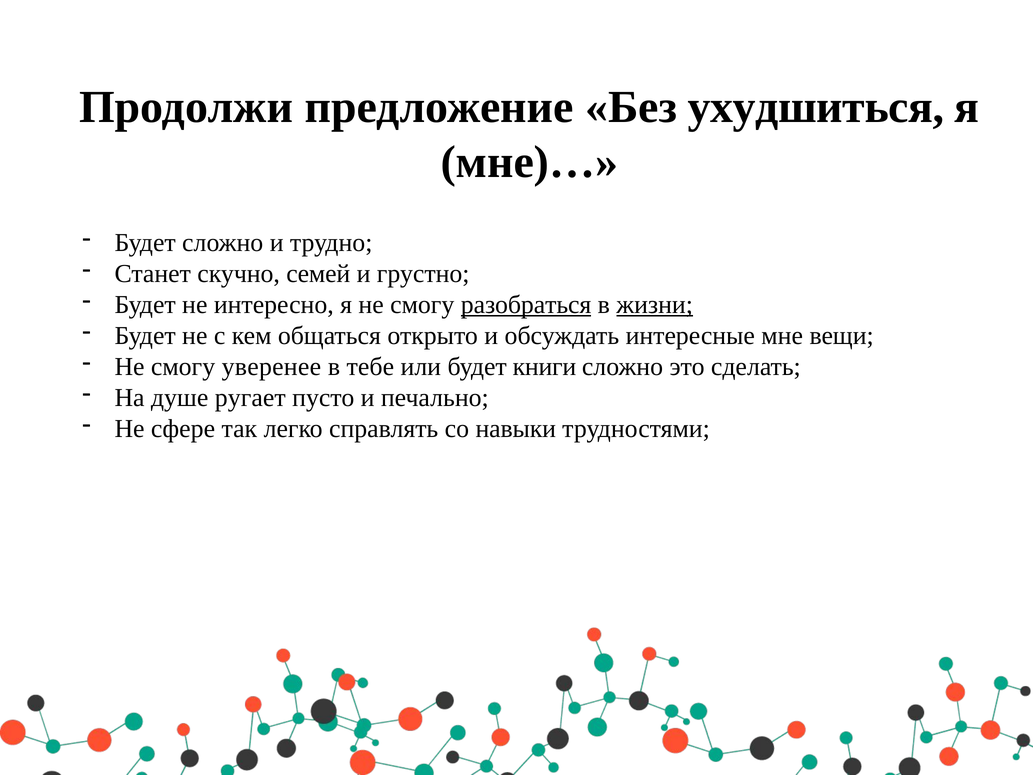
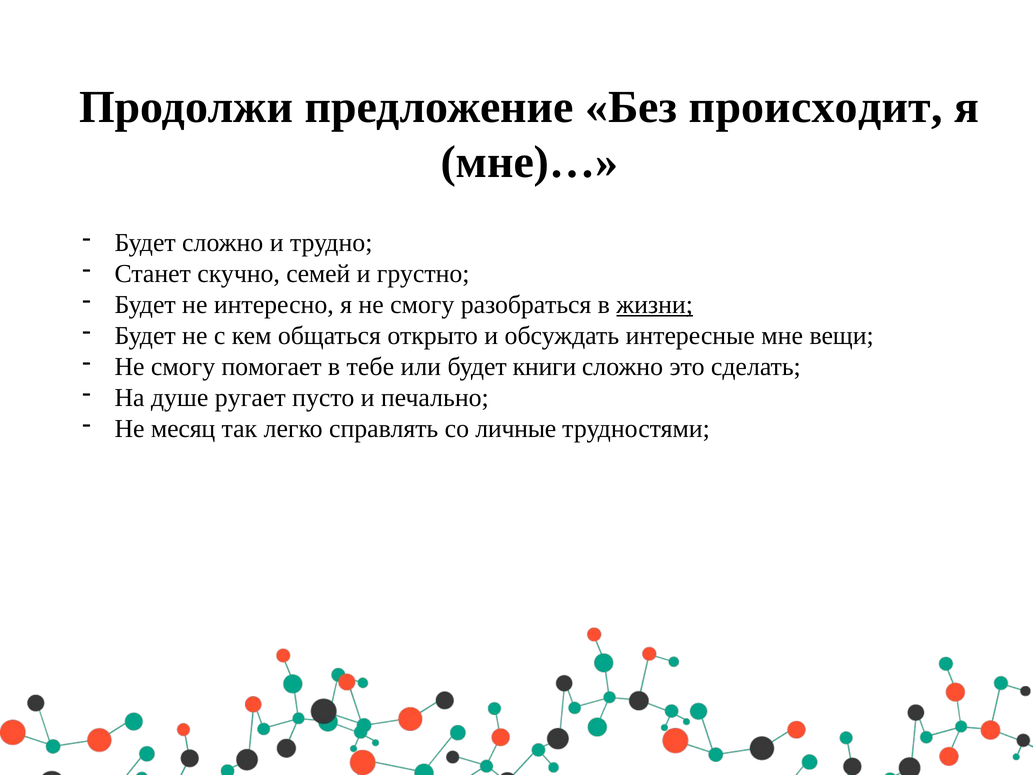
ухудшиться: ухудшиться -> происходит
разобраться underline: present -> none
уверенее: уверенее -> помогает
сфере: сфере -> месяц
навыки: навыки -> личные
